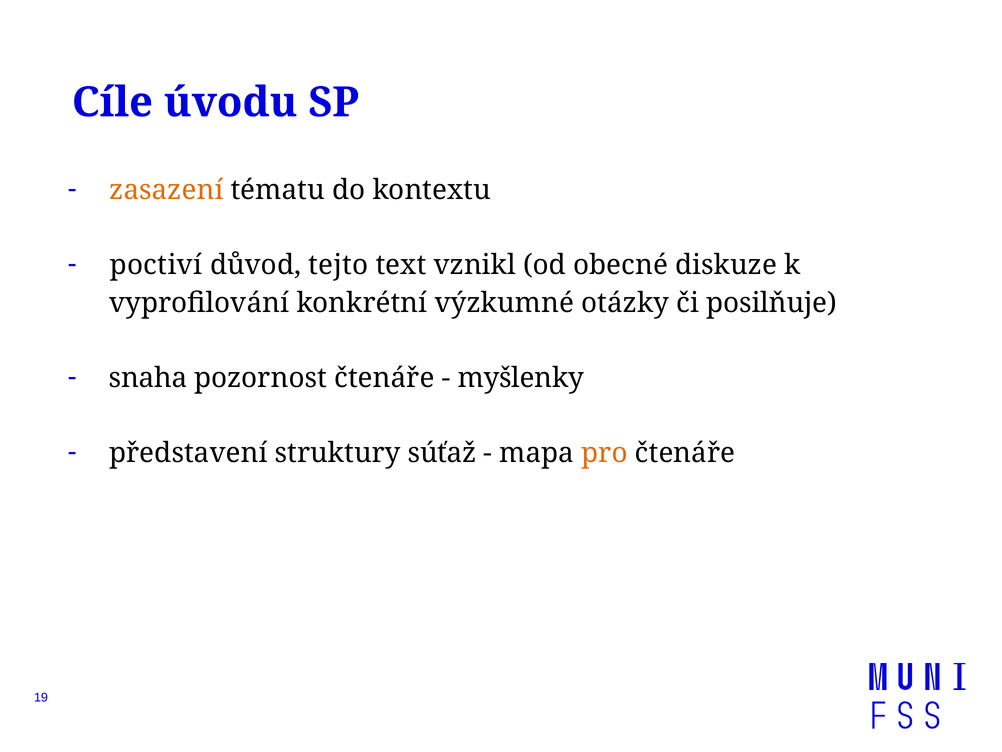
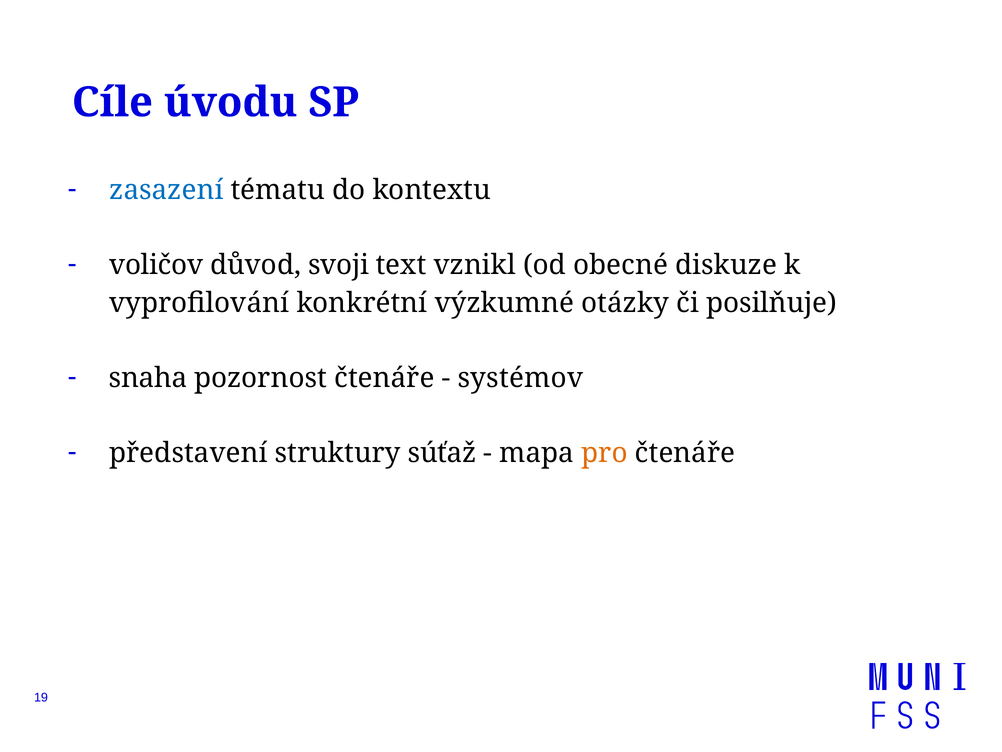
zasazení colour: orange -> blue
poctiví: poctiví -> voličov
tejto: tejto -> svoji
myšlenky: myšlenky -> systémov
